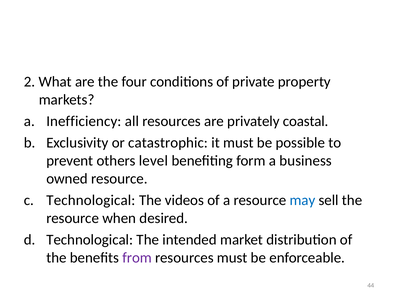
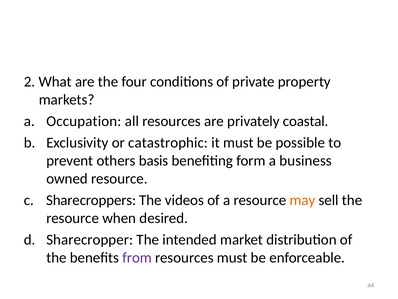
Inefficiency: Inefficiency -> Occupation
level: level -> basis
Technological at (91, 200): Technological -> Sharecroppers
may colour: blue -> orange
Technological at (90, 239): Technological -> Sharecropper
